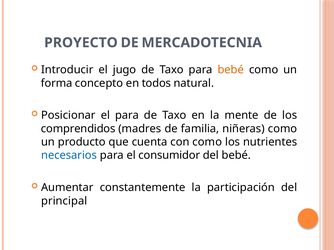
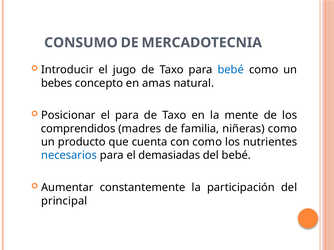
PROYECTO: PROYECTO -> CONSUMO
bebé at (231, 70) colour: orange -> blue
forma: forma -> bebes
todos: todos -> amas
consumidor: consumidor -> demasiadas
